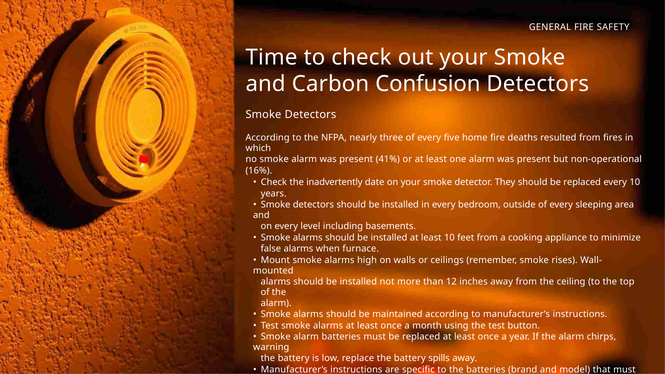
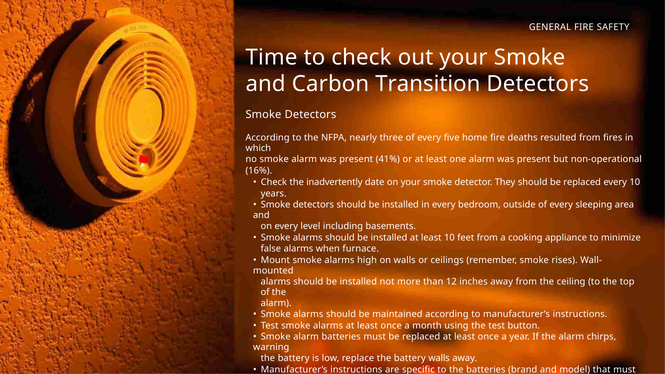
Confusion: Confusion -> Transition
battery spills: spills -> walls
